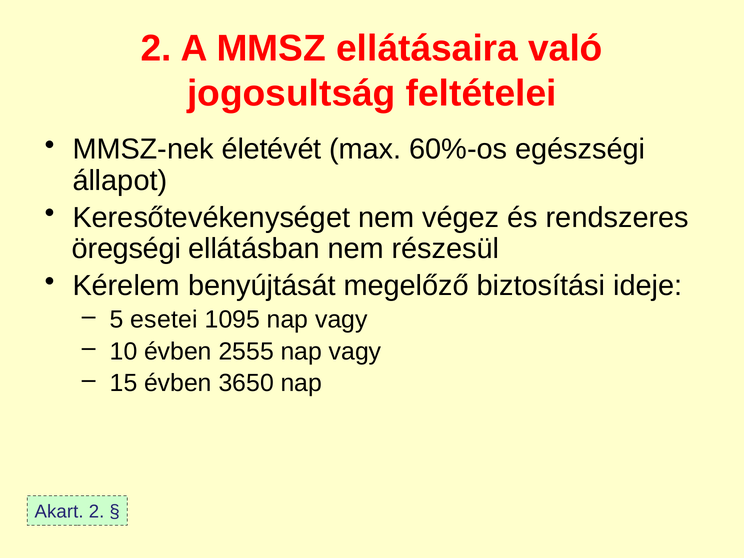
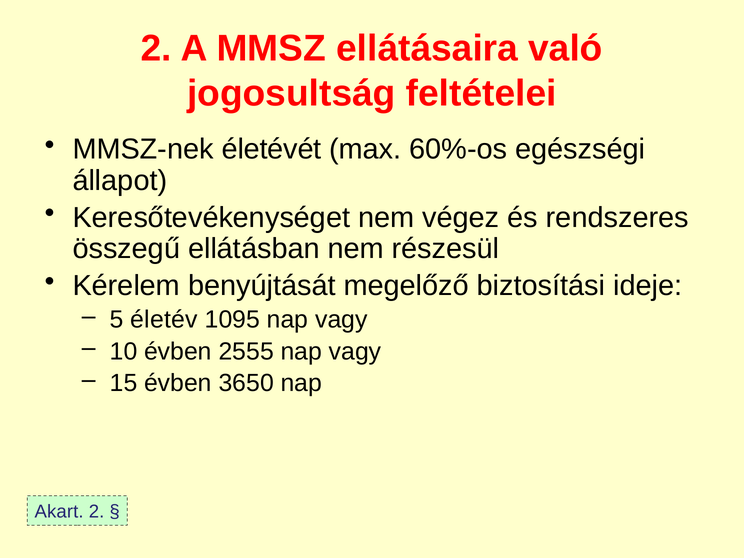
öregségi: öregségi -> összegű
esetei: esetei -> életév
